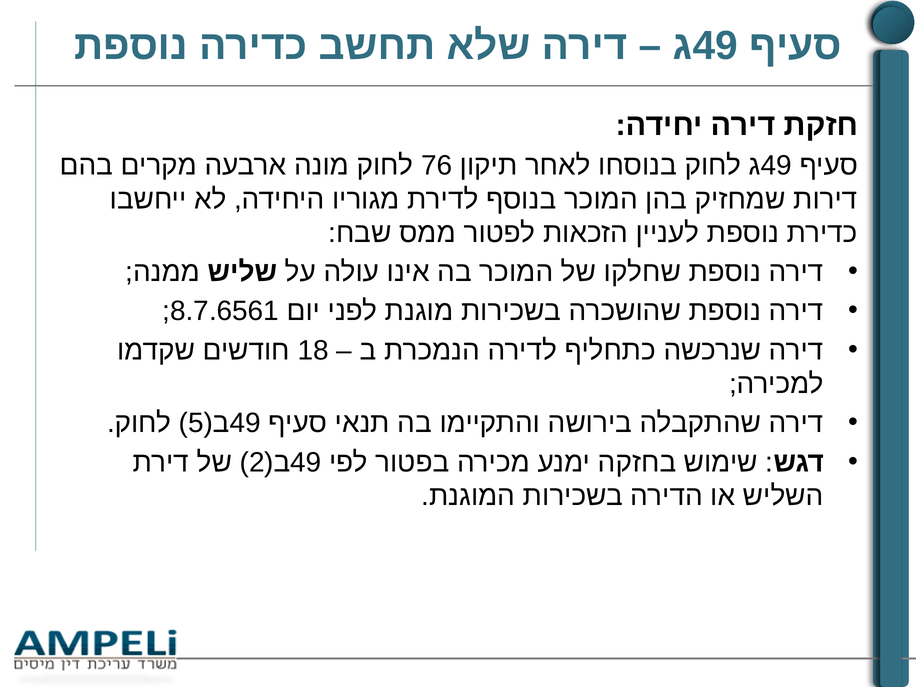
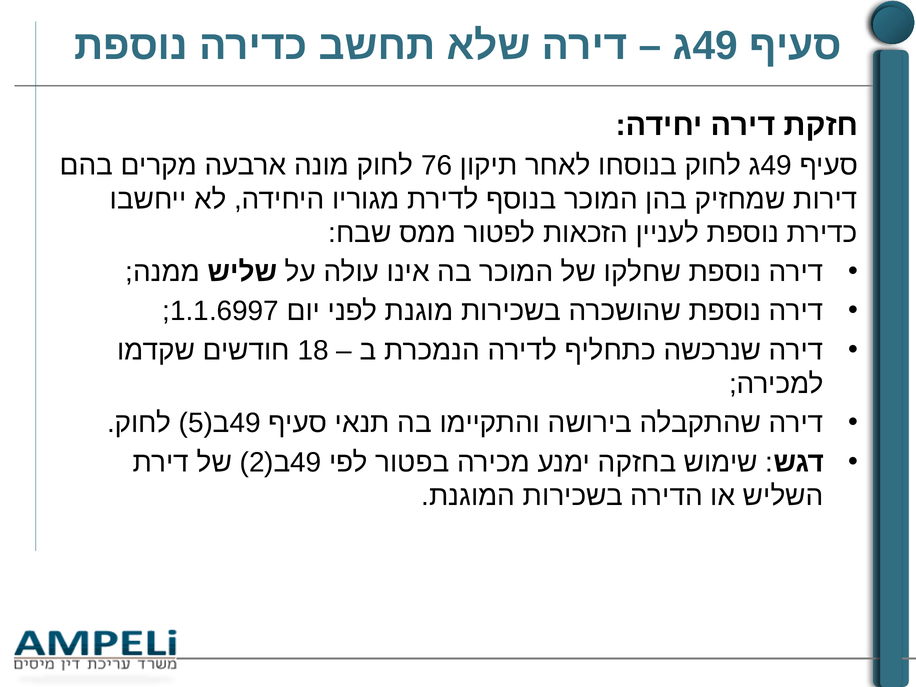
8.7.6561: 8.7.6561 -> 1.1.6997
